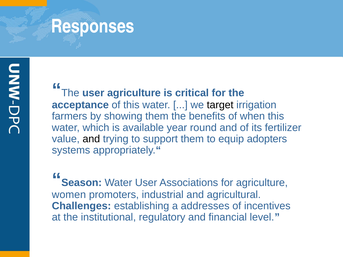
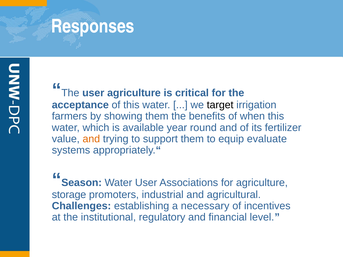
and at (91, 139) colour: black -> orange
adopters: adopters -> evaluate
women: women -> storage
addresses: addresses -> necessary
